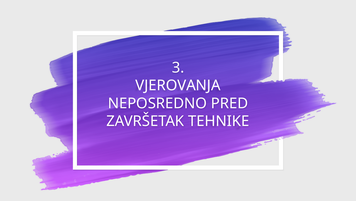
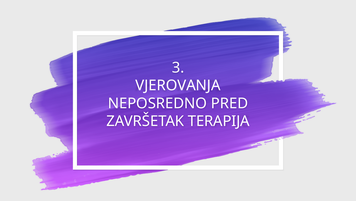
TEHNIKE: TEHNIKE -> TERAPIJA
